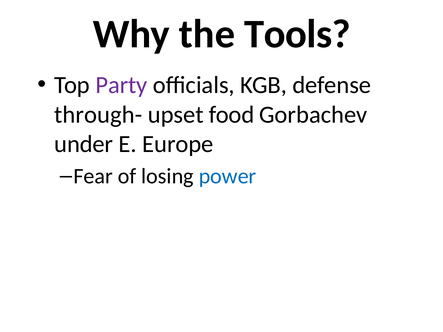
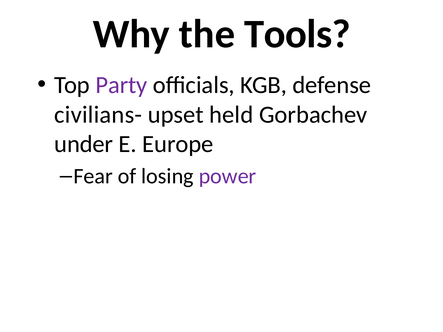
through-: through- -> civilians-
food: food -> held
power colour: blue -> purple
